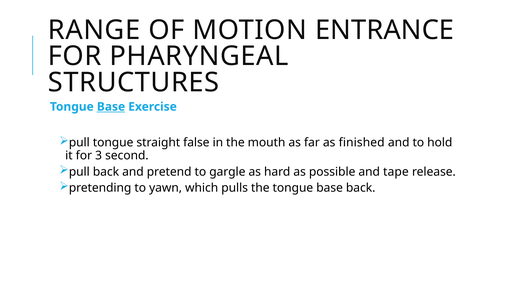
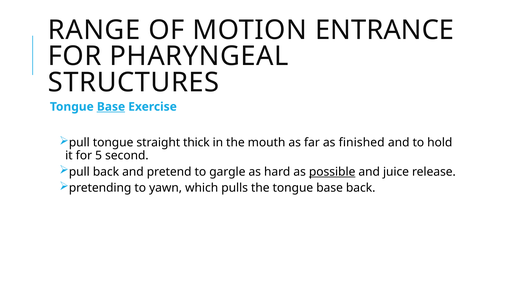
false: false -> thick
3: 3 -> 5
possible underline: none -> present
tape: tape -> juice
